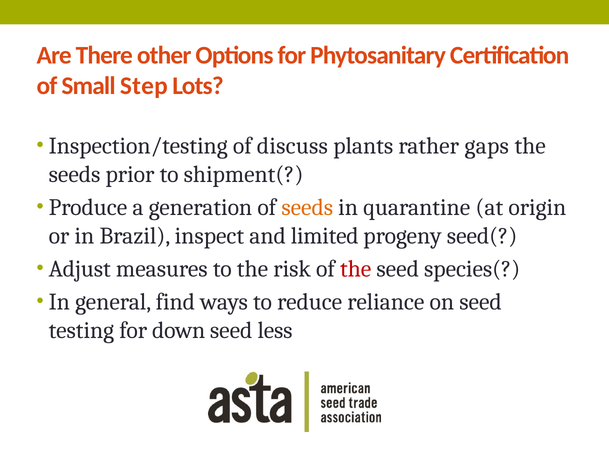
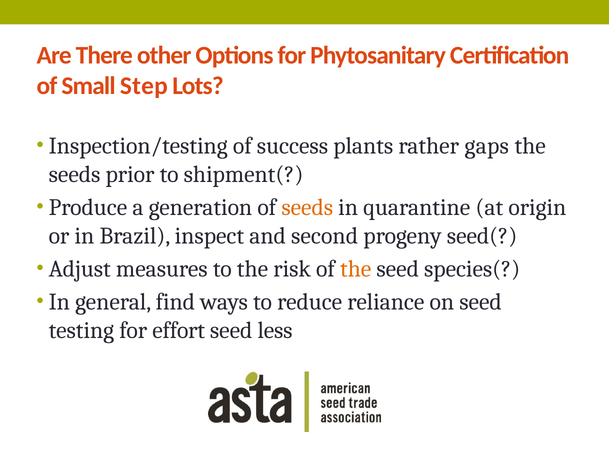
discuss: discuss -> success
limited: limited -> second
the at (356, 269) colour: red -> orange
down: down -> effort
